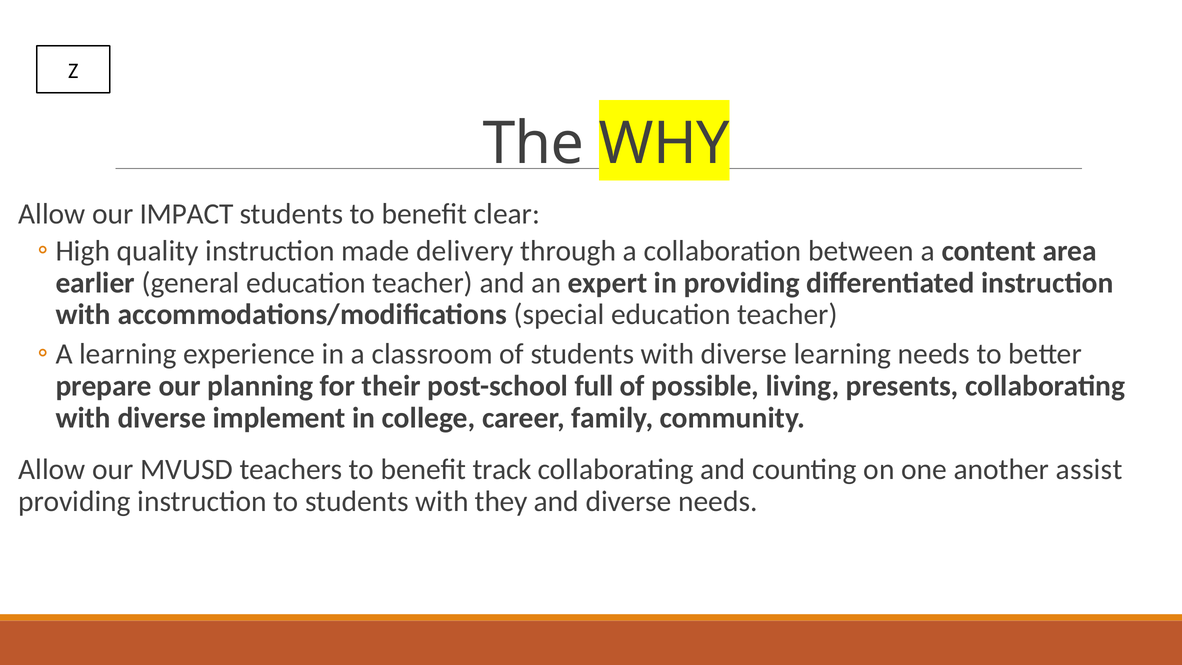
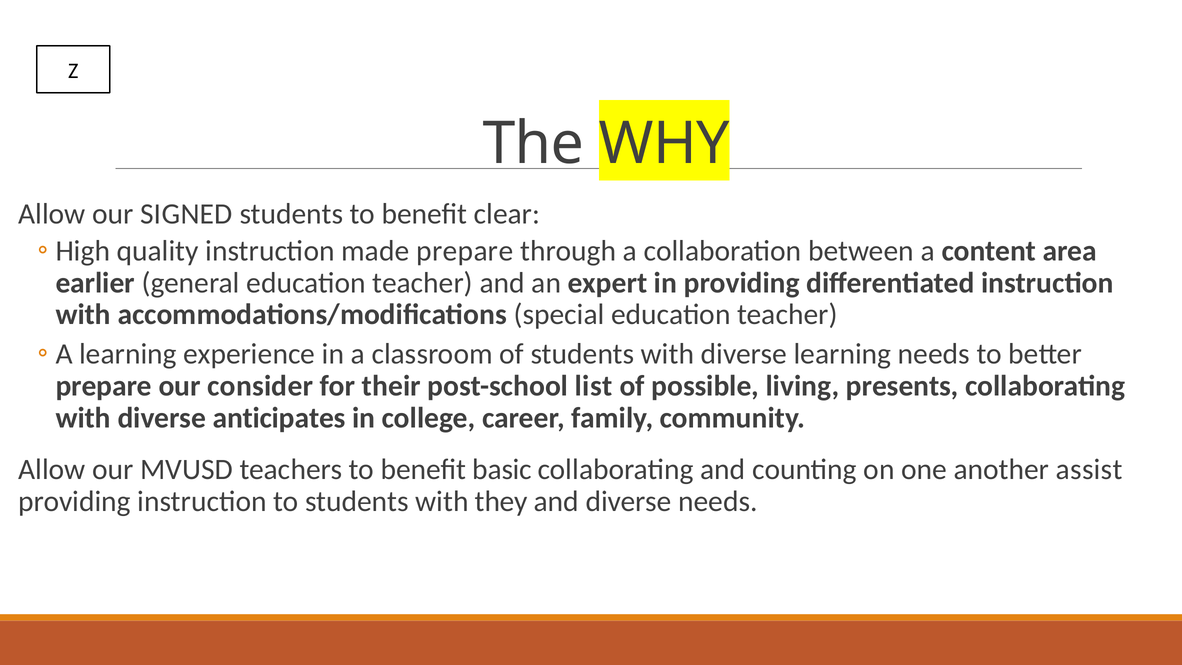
IMPACT: IMPACT -> SIGNED
made delivery: delivery -> prepare
planning: planning -> consider
full: full -> list
implement: implement -> anticipates
track: track -> basic
